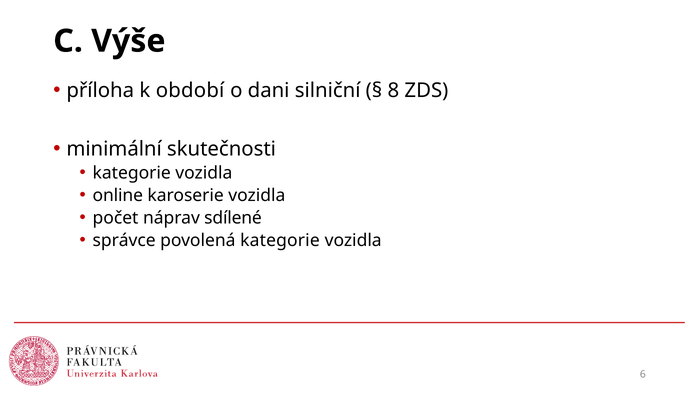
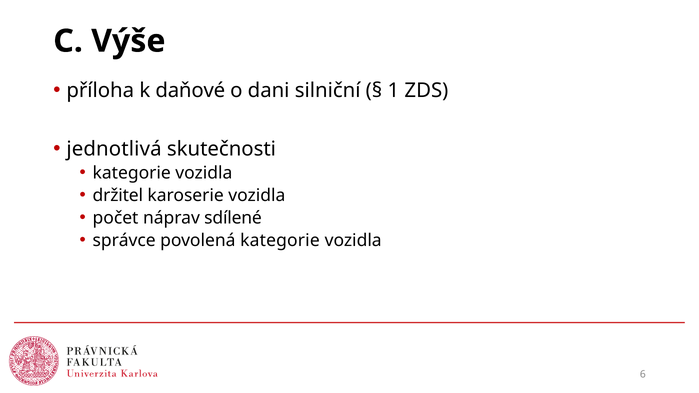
období: období -> daňové
8: 8 -> 1
minimální: minimální -> jednotlivá
online: online -> držitel
